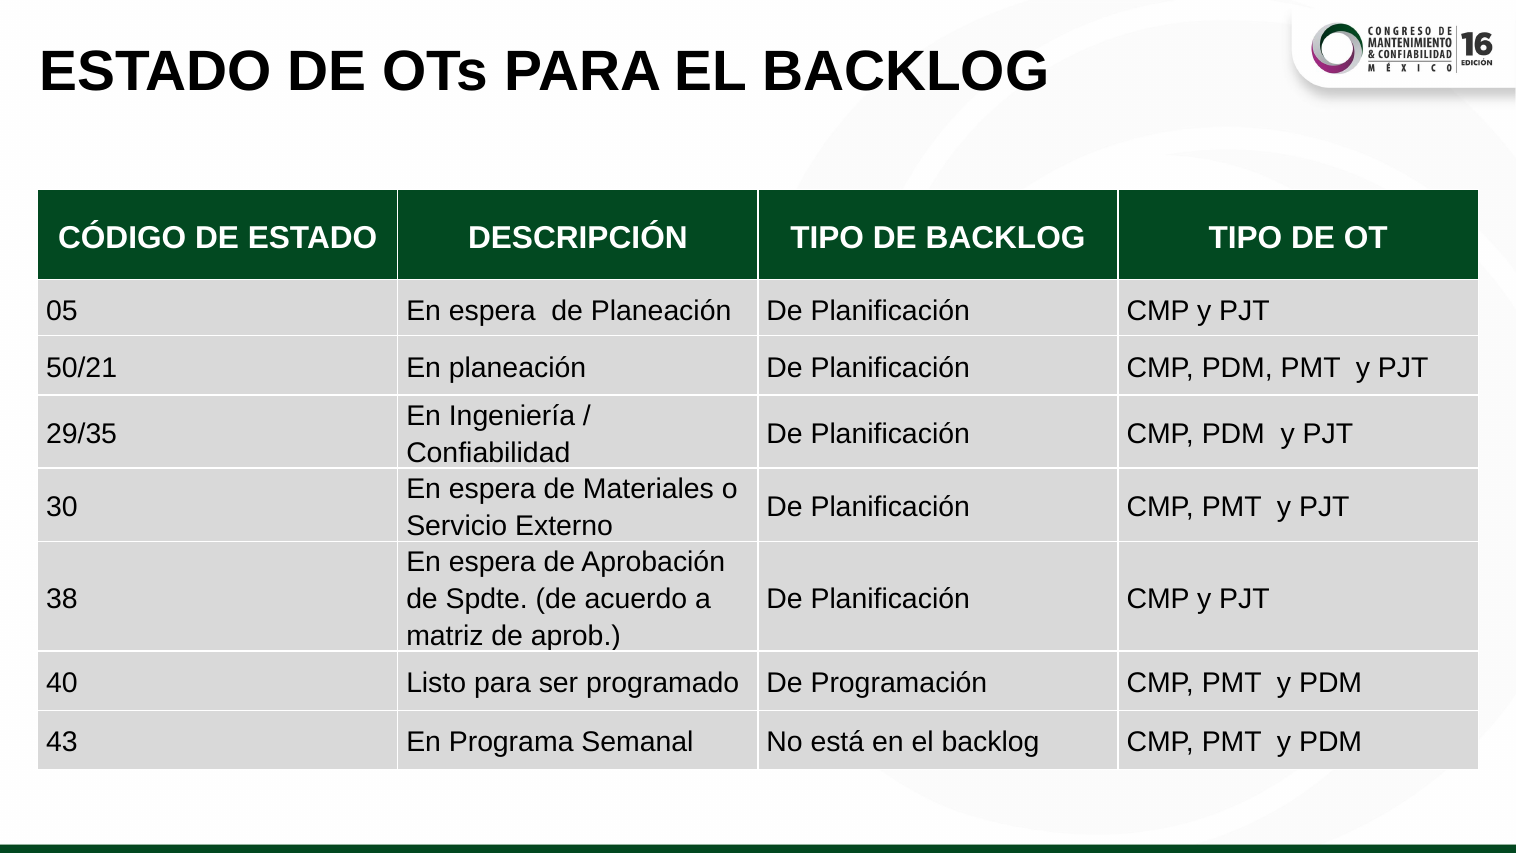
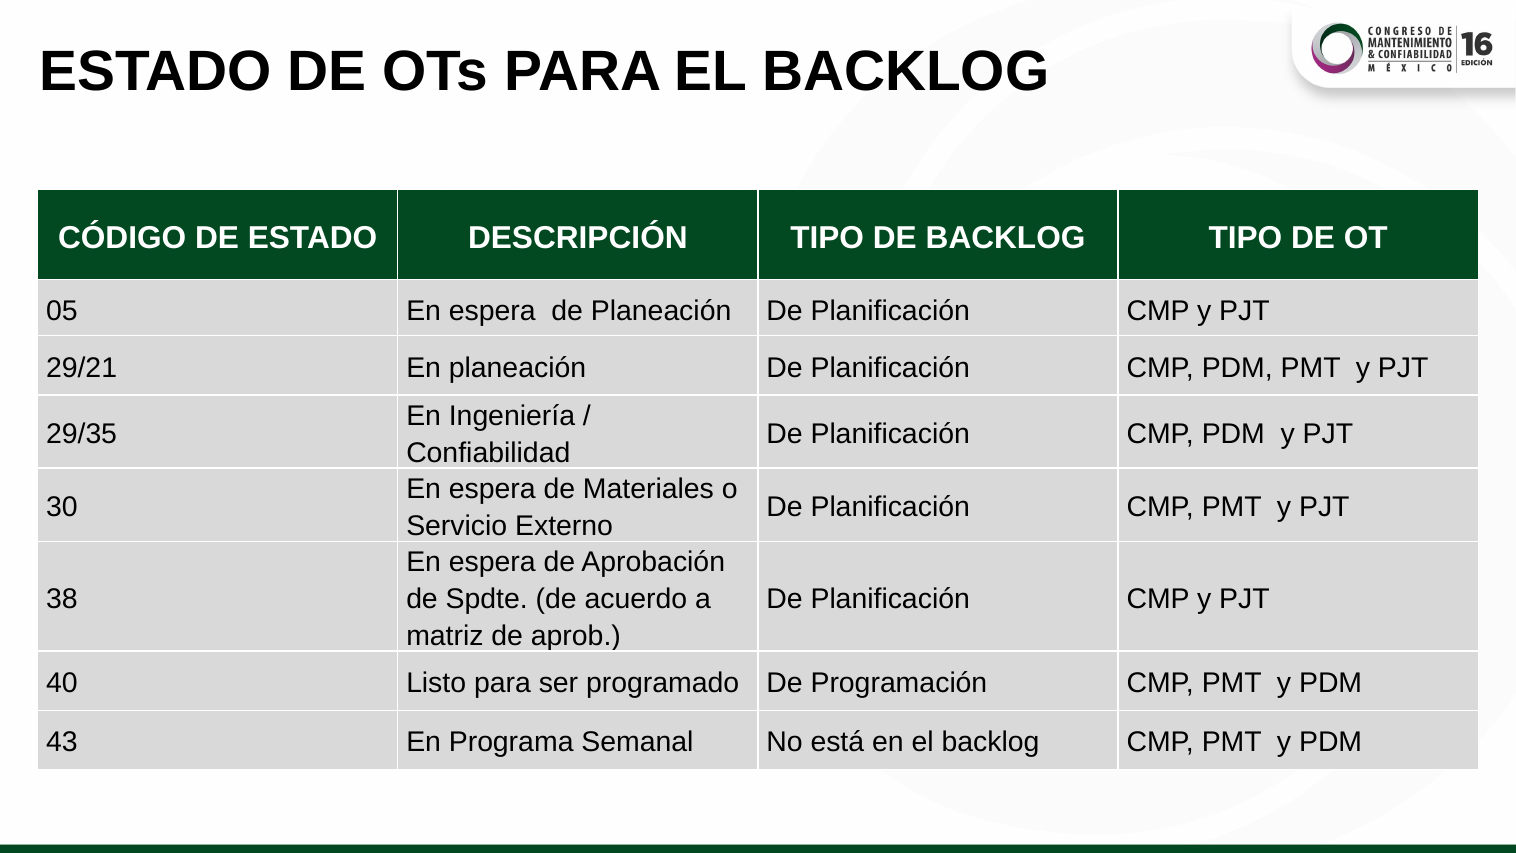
50/21: 50/21 -> 29/21
